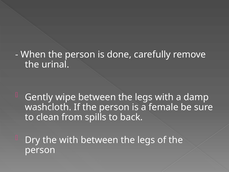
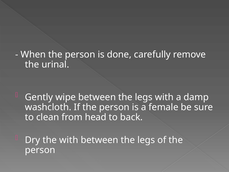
spills: spills -> head
